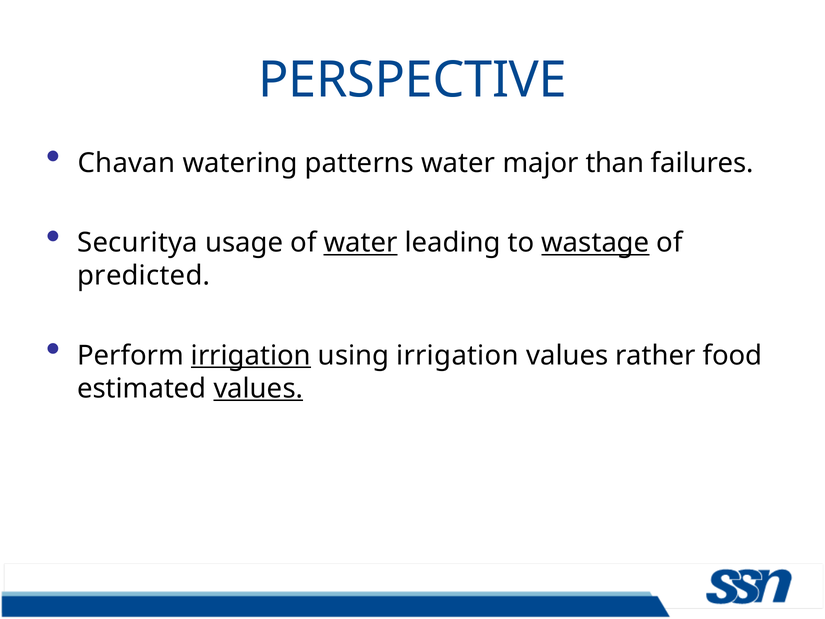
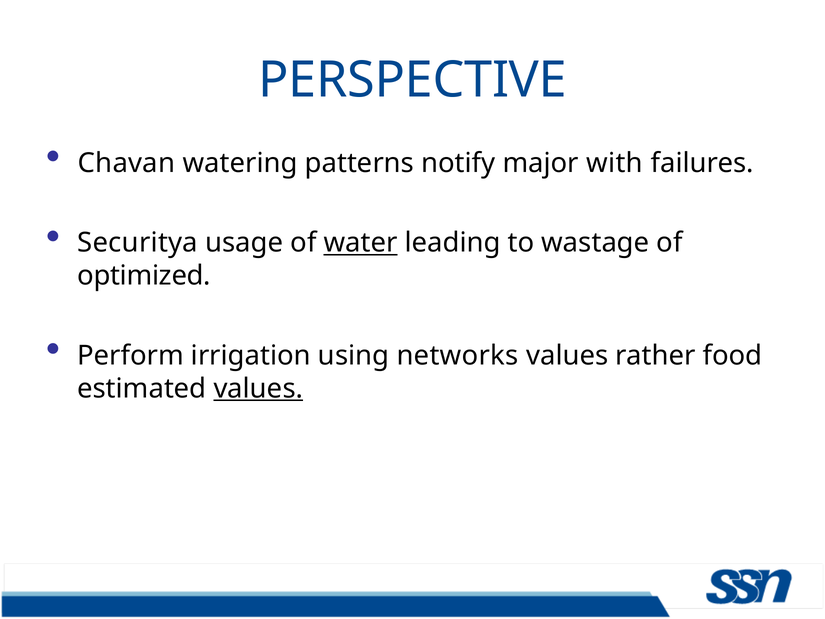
patterns water: water -> notify
than: than -> with
wastage underline: present -> none
predicted: predicted -> optimized
irrigation at (251, 355) underline: present -> none
using irrigation: irrigation -> networks
